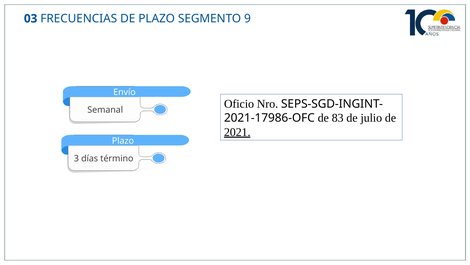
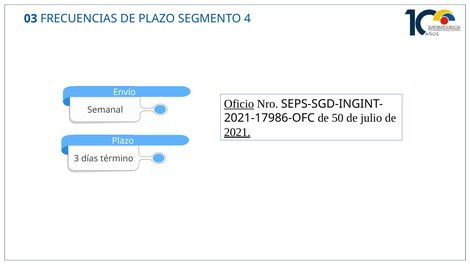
9: 9 -> 4
Oficio underline: none -> present
83: 83 -> 50
